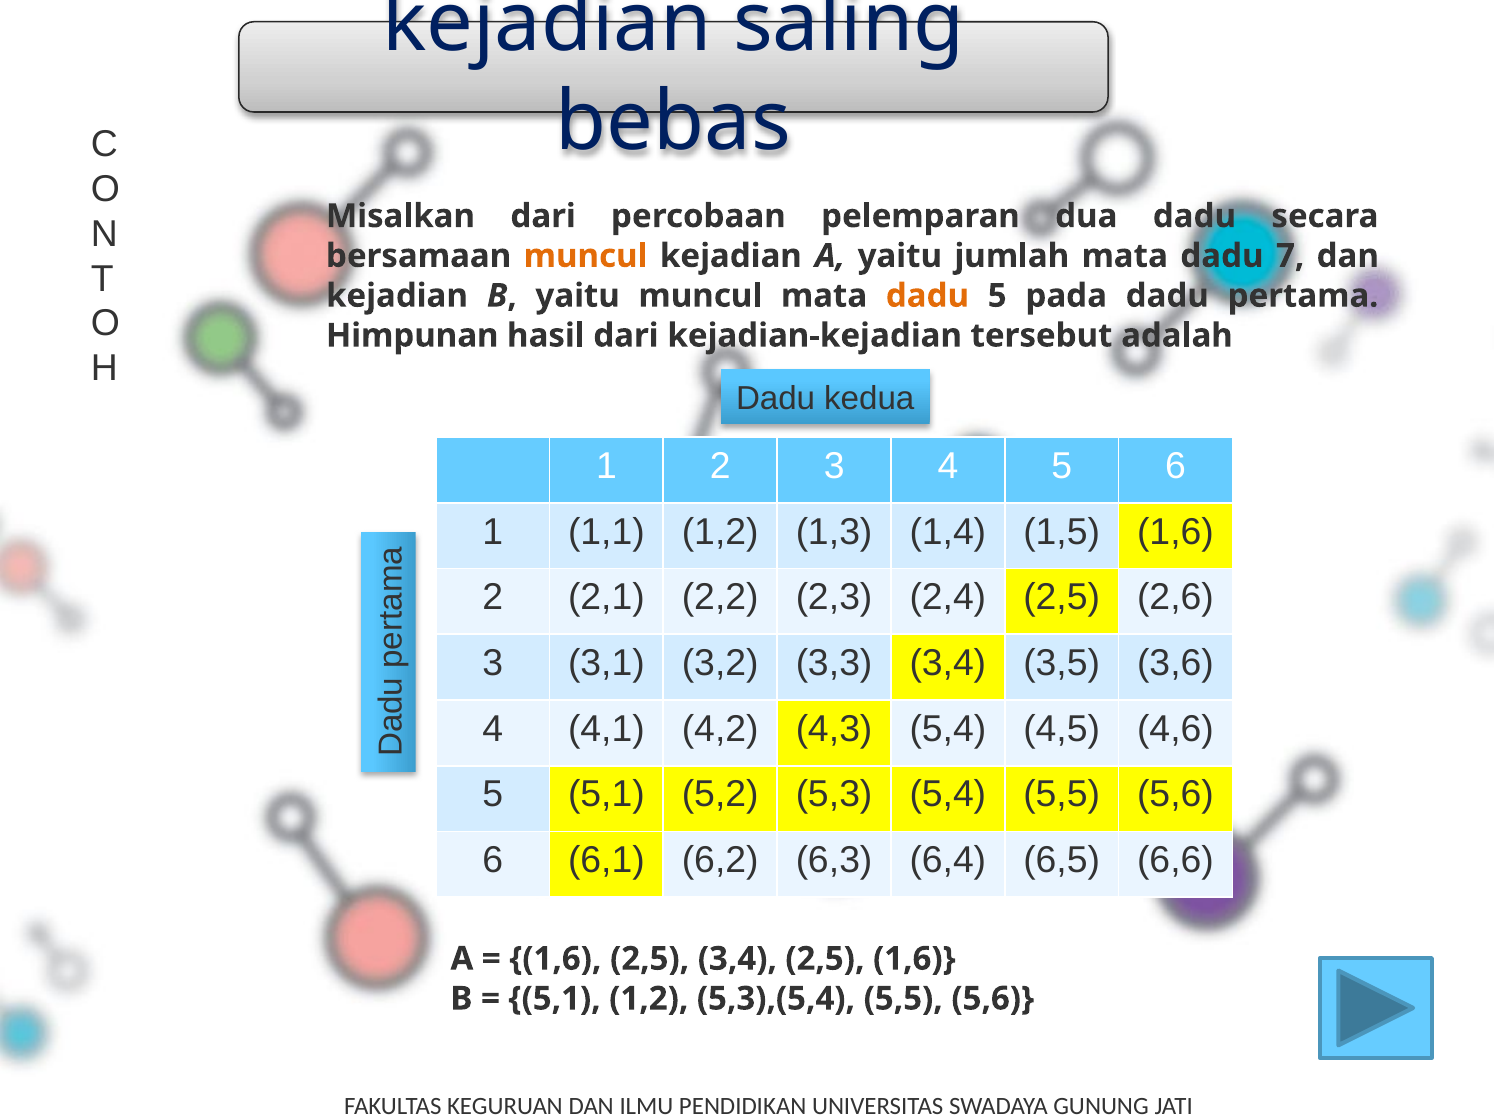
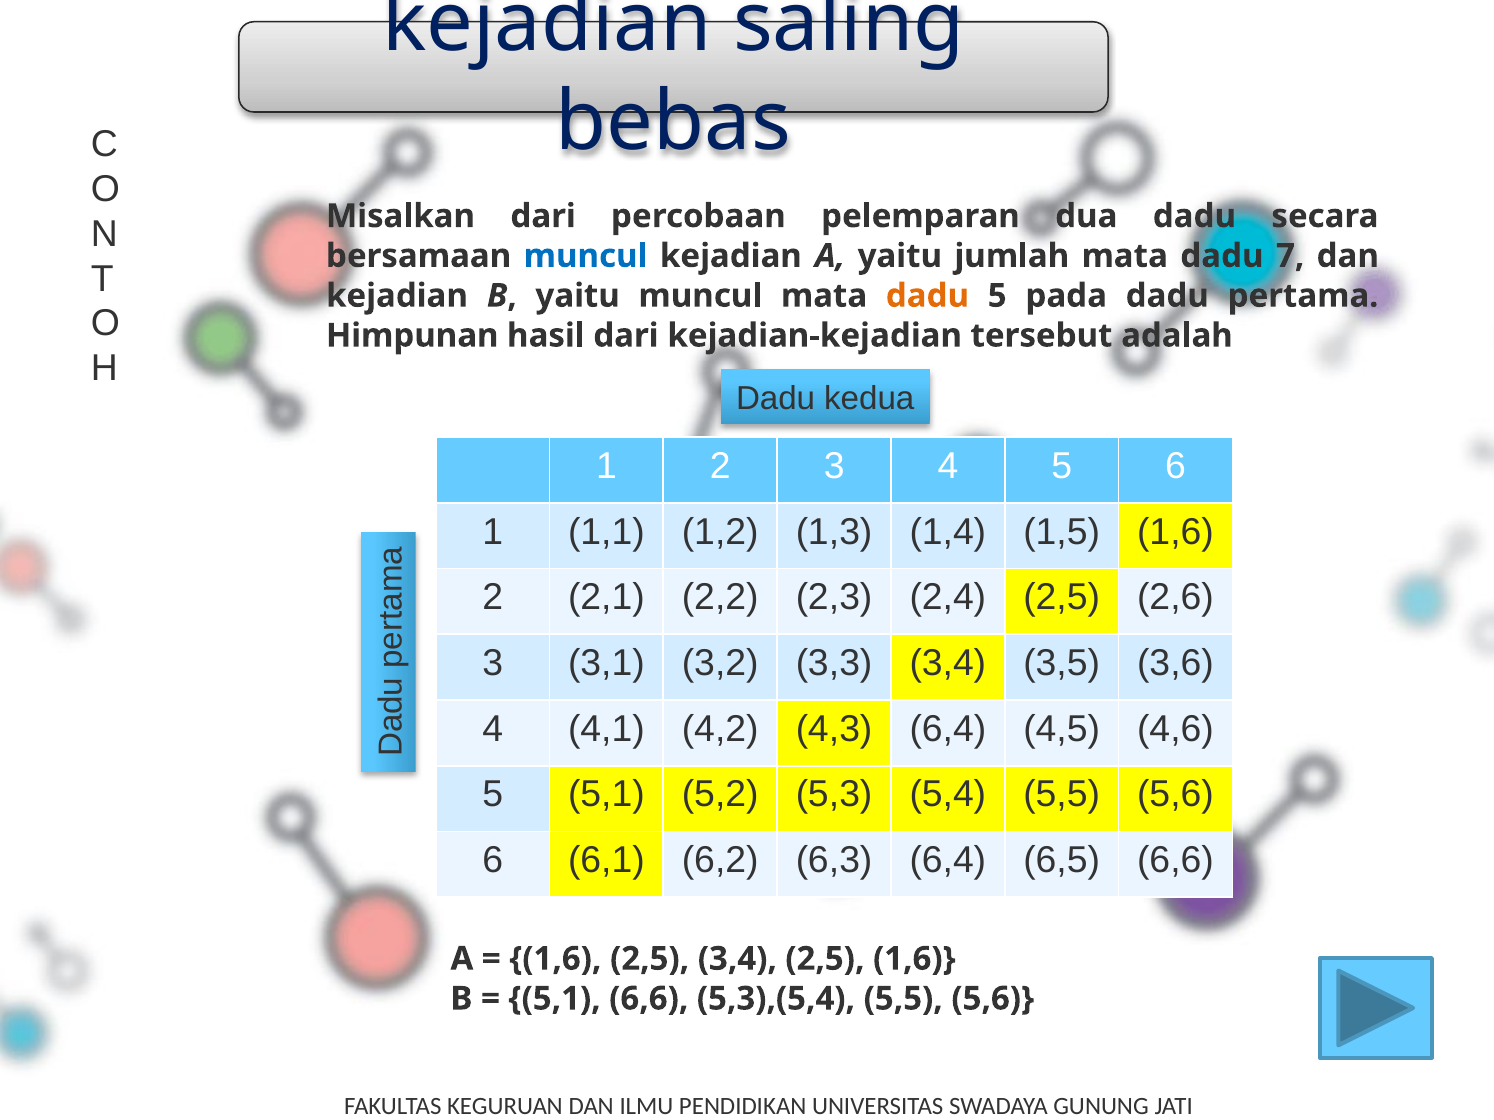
muncul at (586, 256) colour: orange -> blue
4,3 5,4: 5,4 -> 6,4
5,1 1,2: 1,2 -> 6,6
